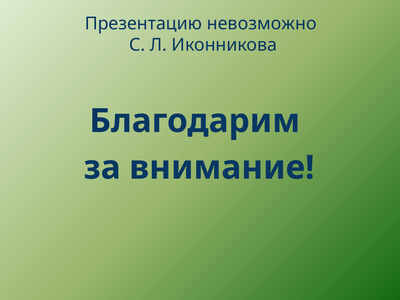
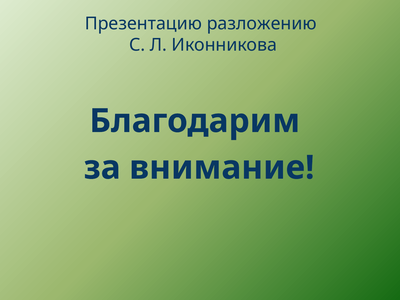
невозможно: невозможно -> разложению
